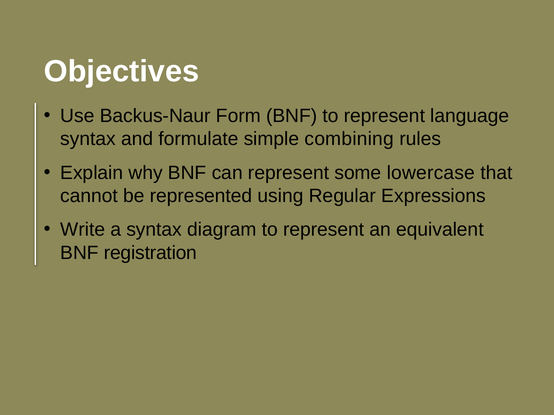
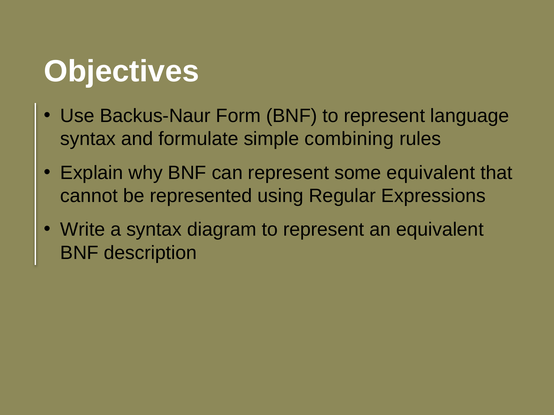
some lowercase: lowercase -> equivalent
registration: registration -> description
